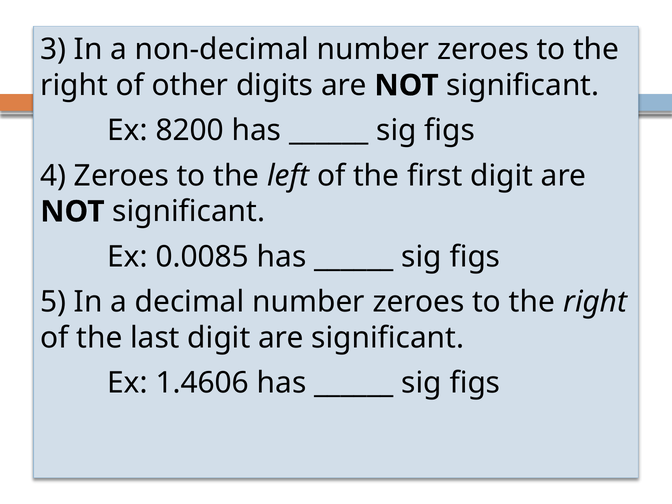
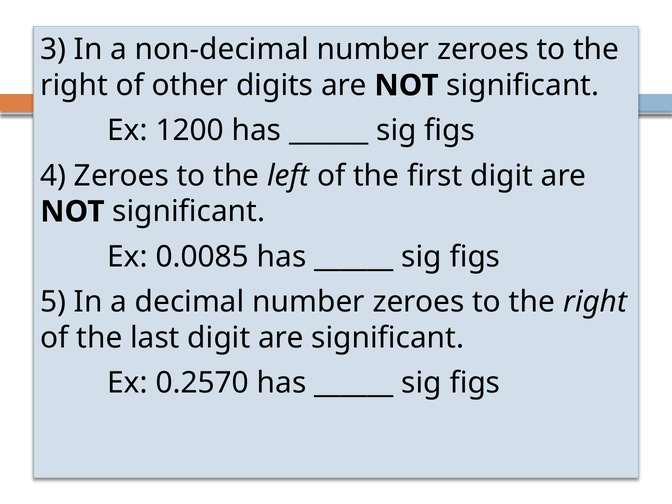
8200: 8200 -> 1200
1.4606: 1.4606 -> 0.2570
